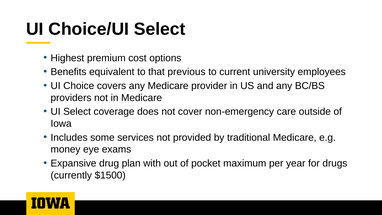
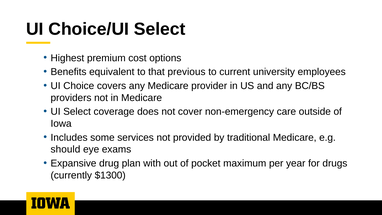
money: money -> should
$1500: $1500 -> $1300
